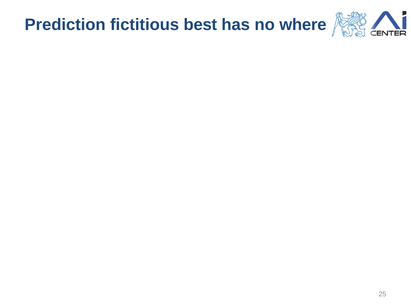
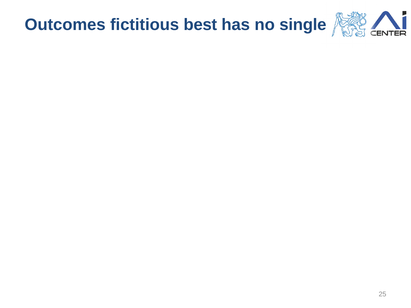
Prediction: Prediction -> Outcomes
where: where -> single
